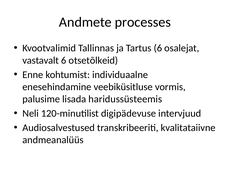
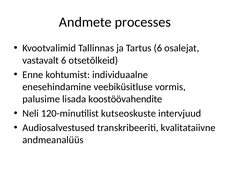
haridussüsteemis: haridussüsteemis -> koostöövahendite
digipädevuse: digipädevuse -> kutseoskuste
